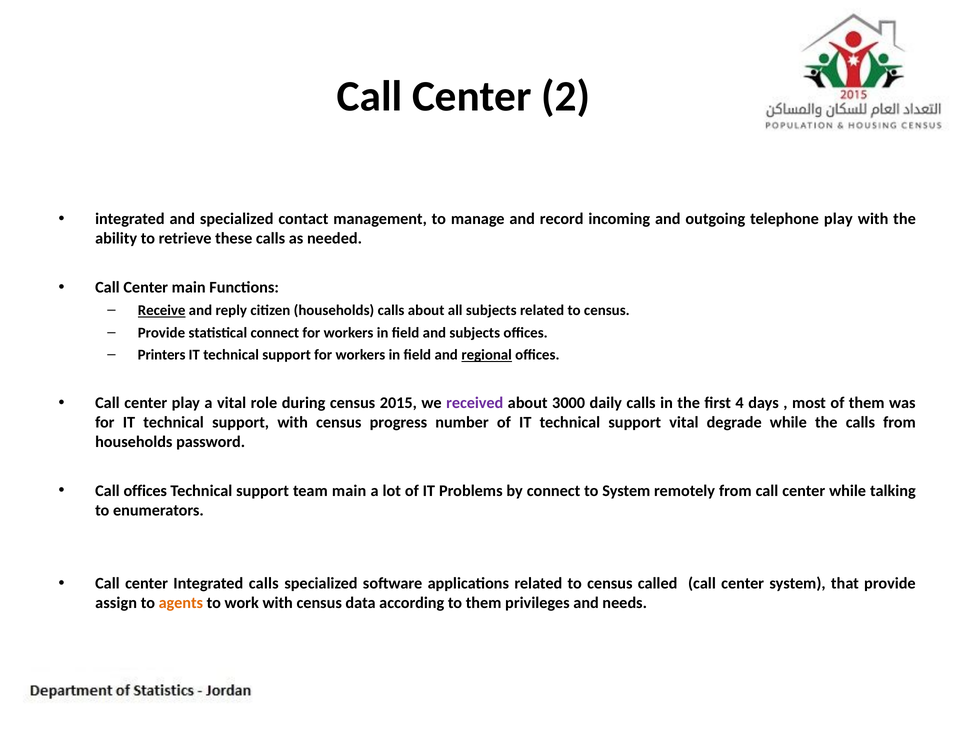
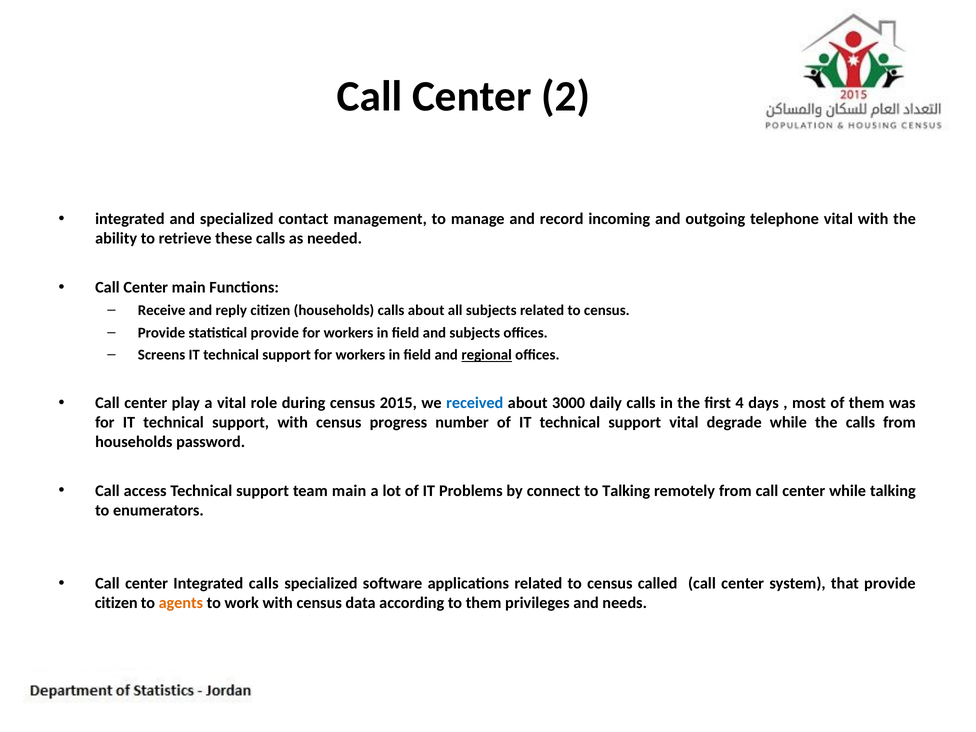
telephone play: play -> vital
Receive underline: present -> none
statistical connect: connect -> provide
Printers: Printers -> Screens
received colour: purple -> blue
Call offices: offices -> access
to System: System -> Talking
assign at (116, 603): assign -> citizen
